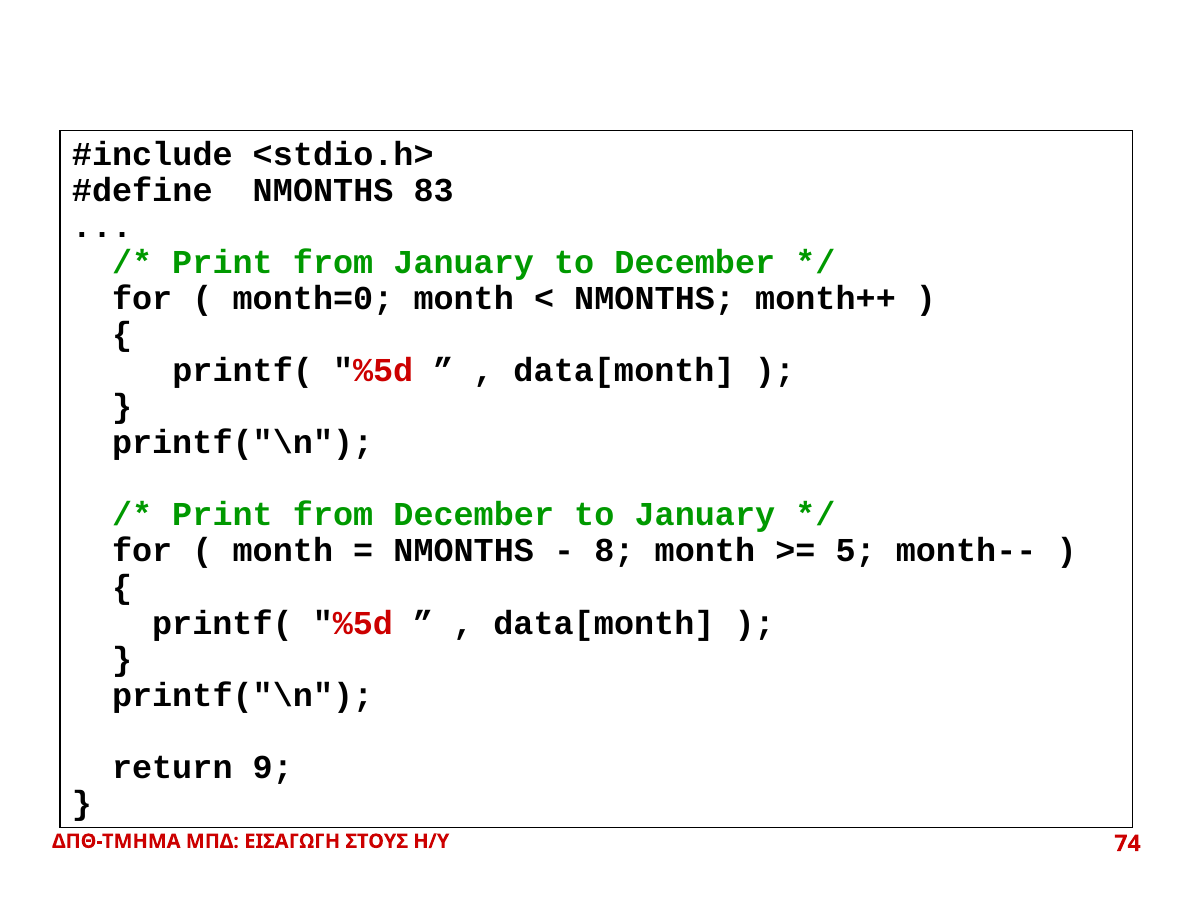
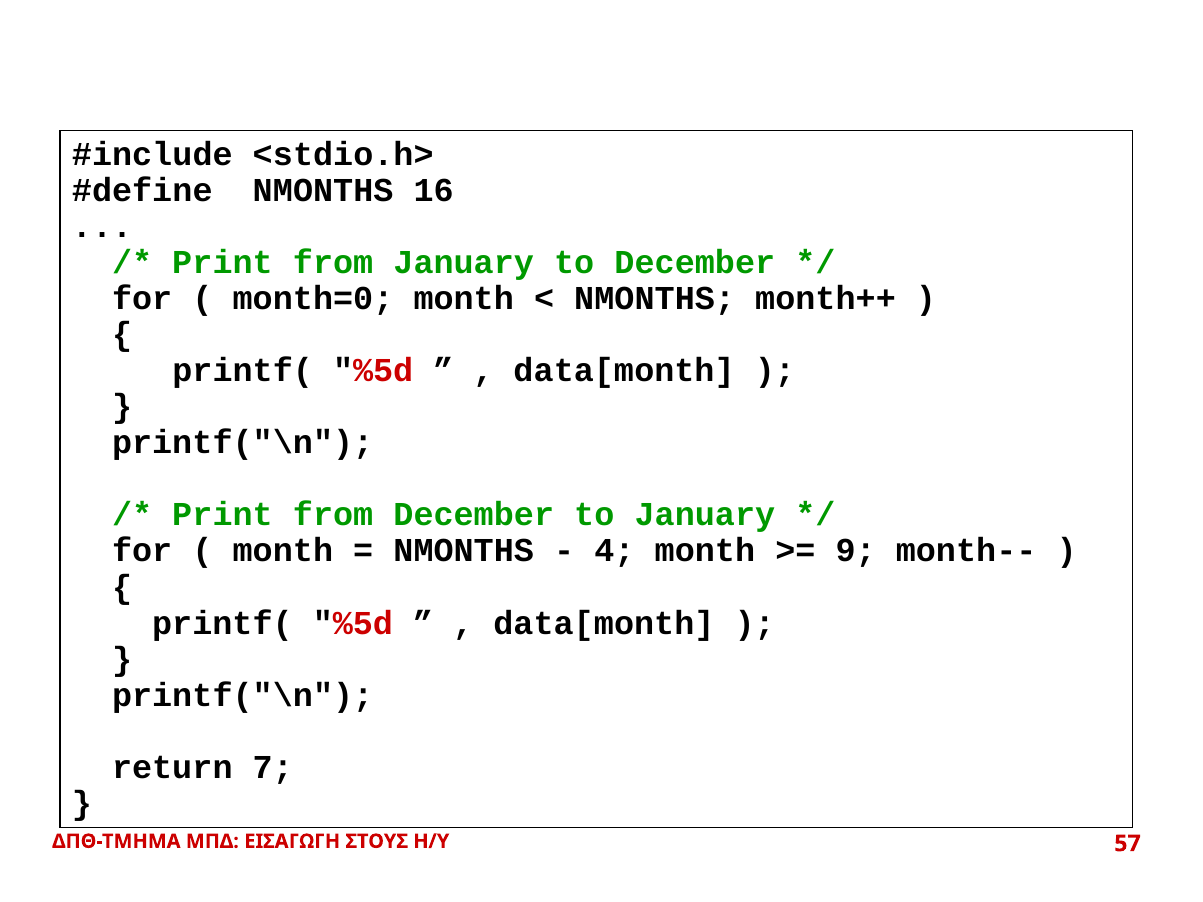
83: 83 -> 16
8: 8 -> 4
5: 5 -> 9
9: 9 -> 7
74: 74 -> 57
